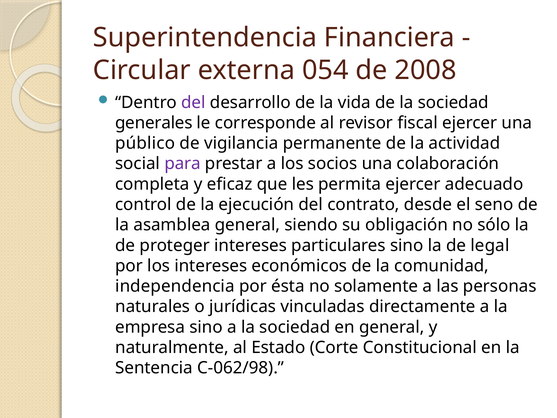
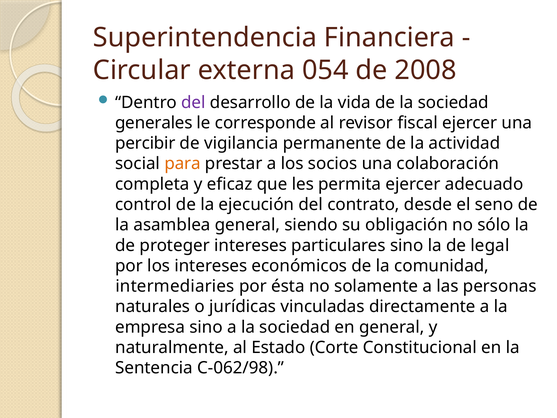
público: público -> percibir
para colour: purple -> orange
independencia: independencia -> intermediaries
